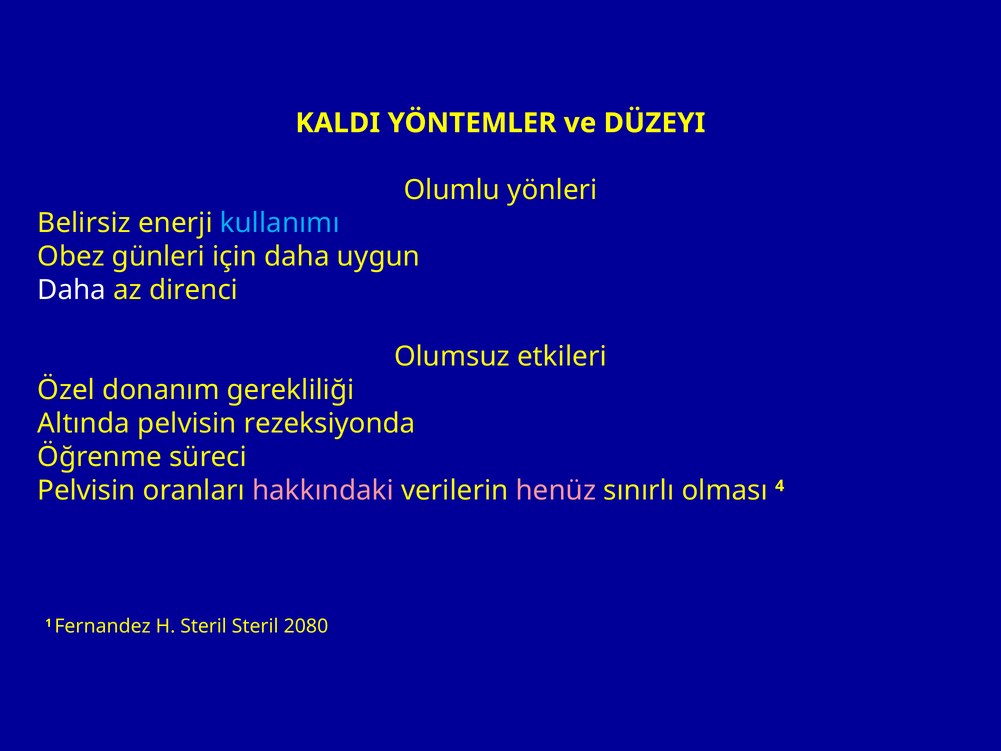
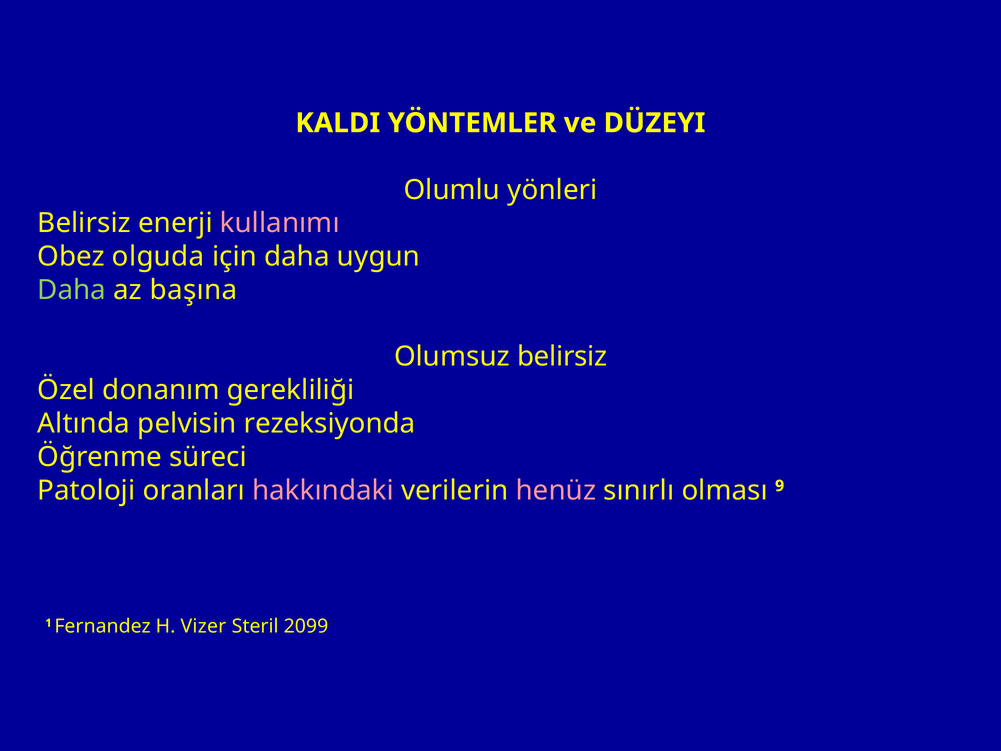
kullanımı colour: light blue -> pink
günleri: günleri -> olguda
Daha at (72, 290) colour: white -> light green
direnci: direnci -> başına
Olumsuz etkileri: etkileri -> belirsiz
Pelvisin at (86, 490): Pelvisin -> Patoloji
4: 4 -> 9
H Steril: Steril -> Vizer
2080: 2080 -> 2099
